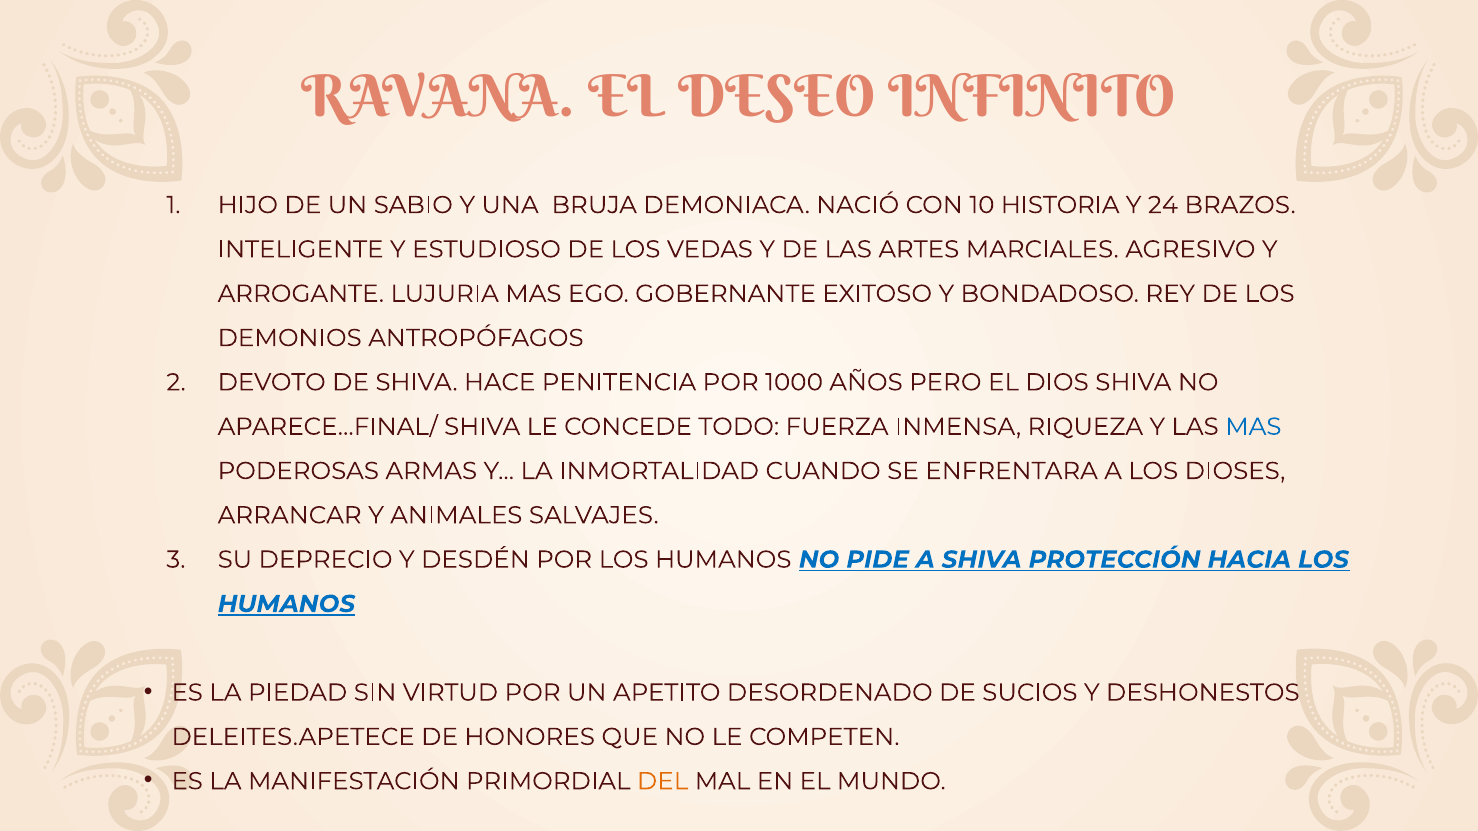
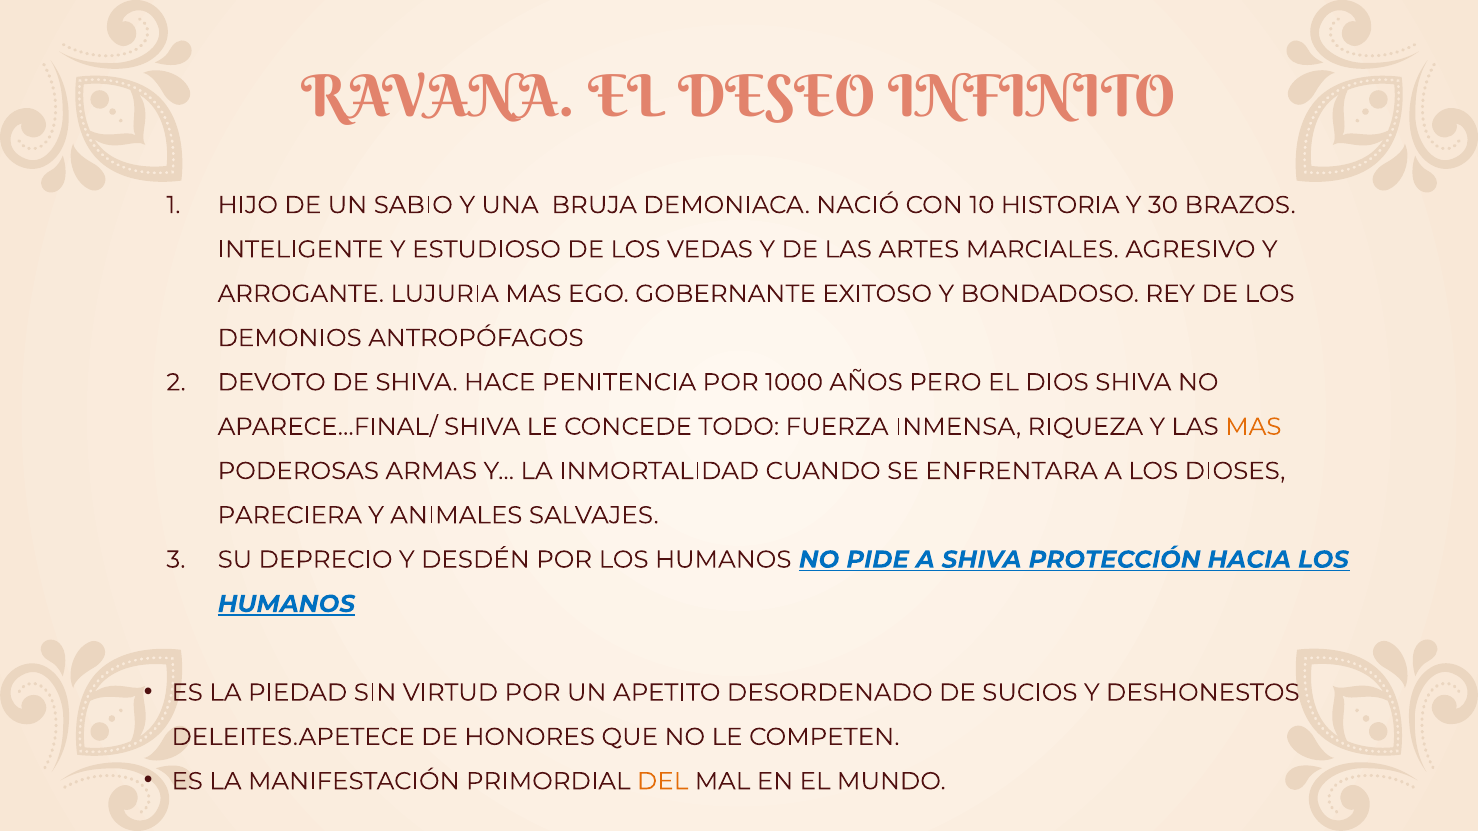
24: 24 -> 30
MAS at (1253, 427) colour: blue -> orange
ARRANCAR: ARRANCAR -> PARECIERA
